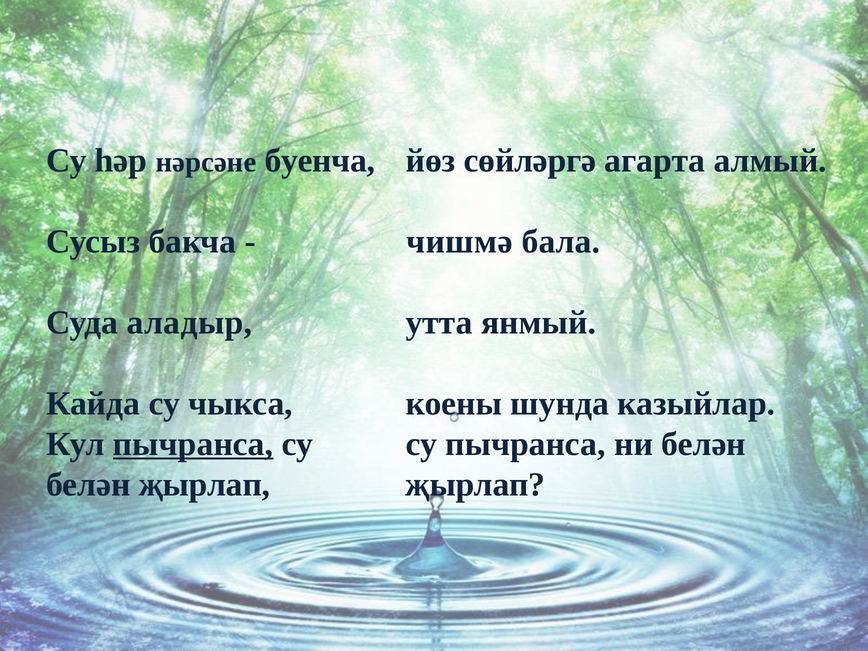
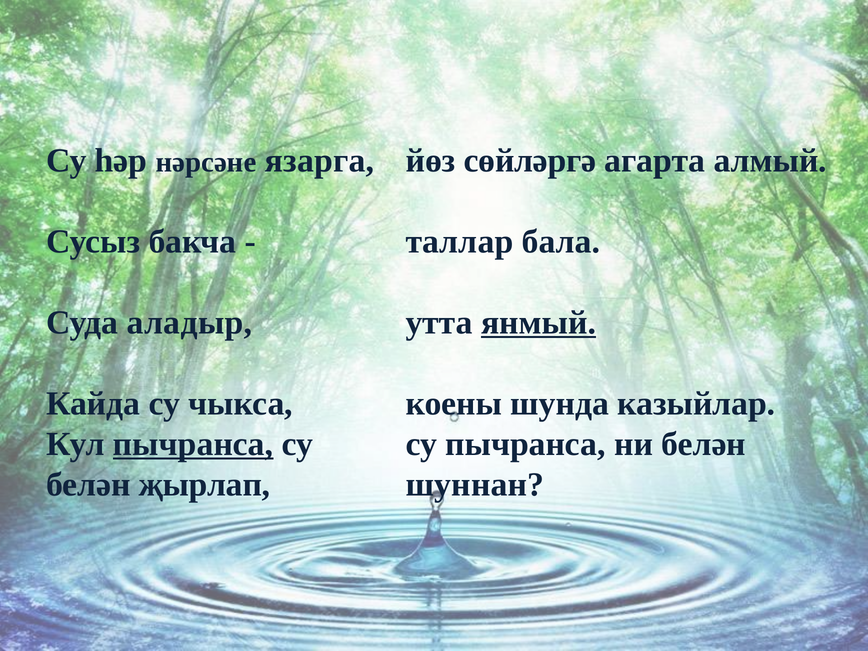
буенча: буенча -> язарга
чишмә: чишмә -> таллар
янмый underline: none -> present
җырлап at (475, 485): җырлап -> шуннан
